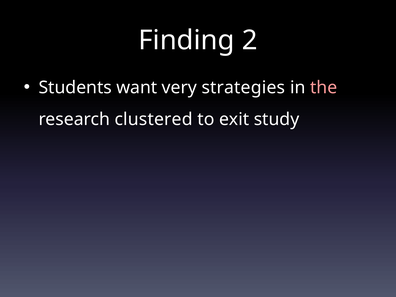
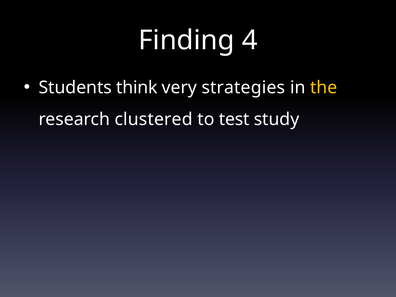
2: 2 -> 4
want: want -> think
the colour: pink -> yellow
exit: exit -> test
